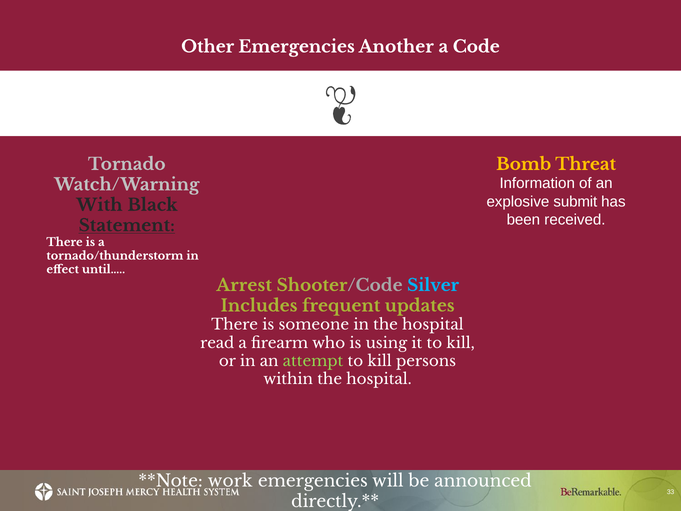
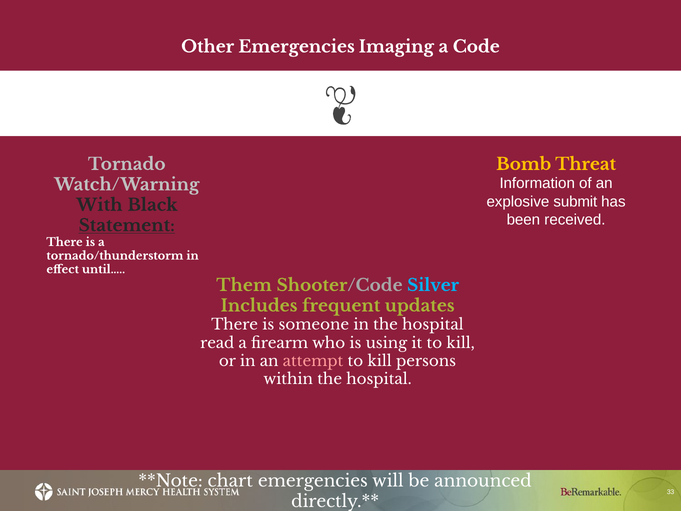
Another: Another -> Imaging
Arrest: Arrest -> Them
attempt colour: light green -> pink
work: work -> chart
